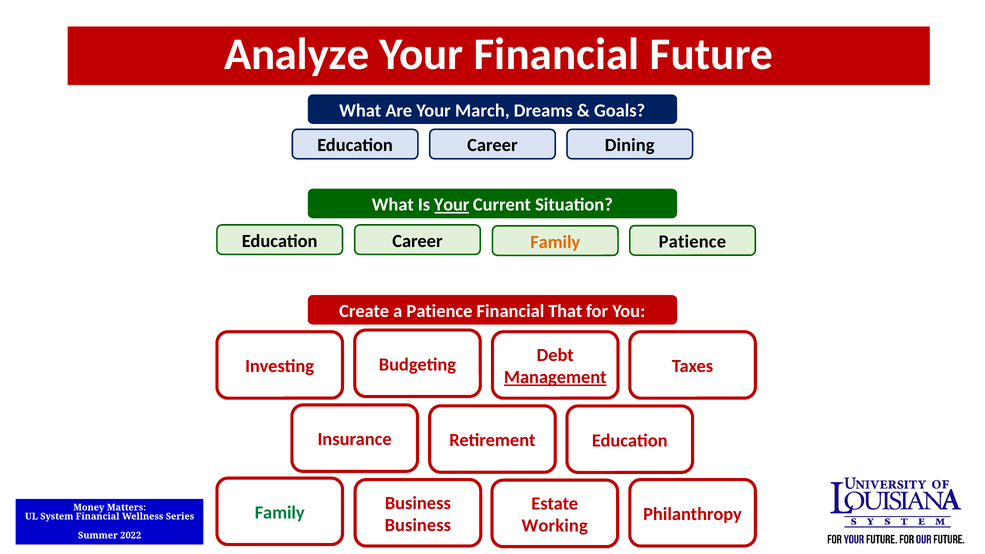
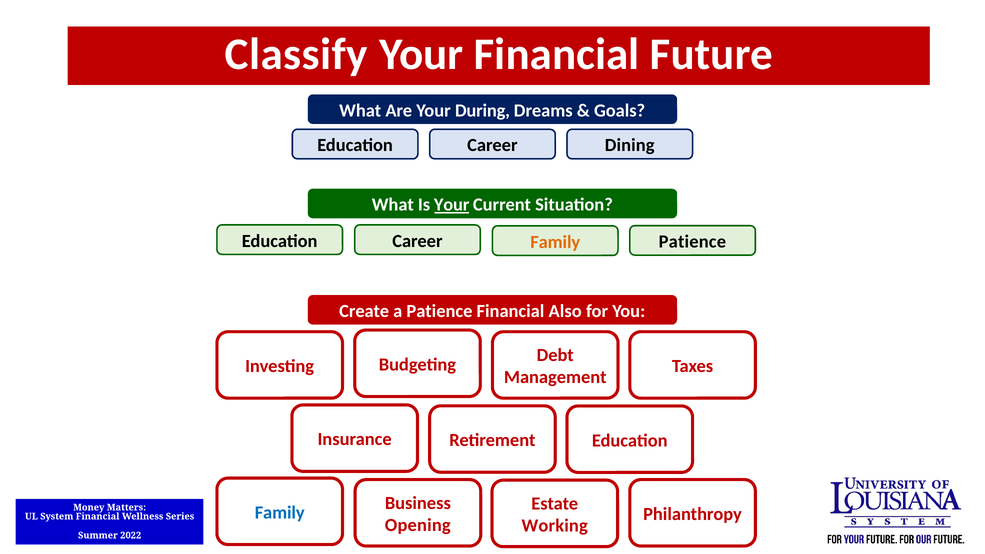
Analyze: Analyze -> Classify
March: March -> During
That: That -> Also
Management underline: present -> none
Family at (280, 513) colour: green -> blue
Business at (418, 525): Business -> Opening
